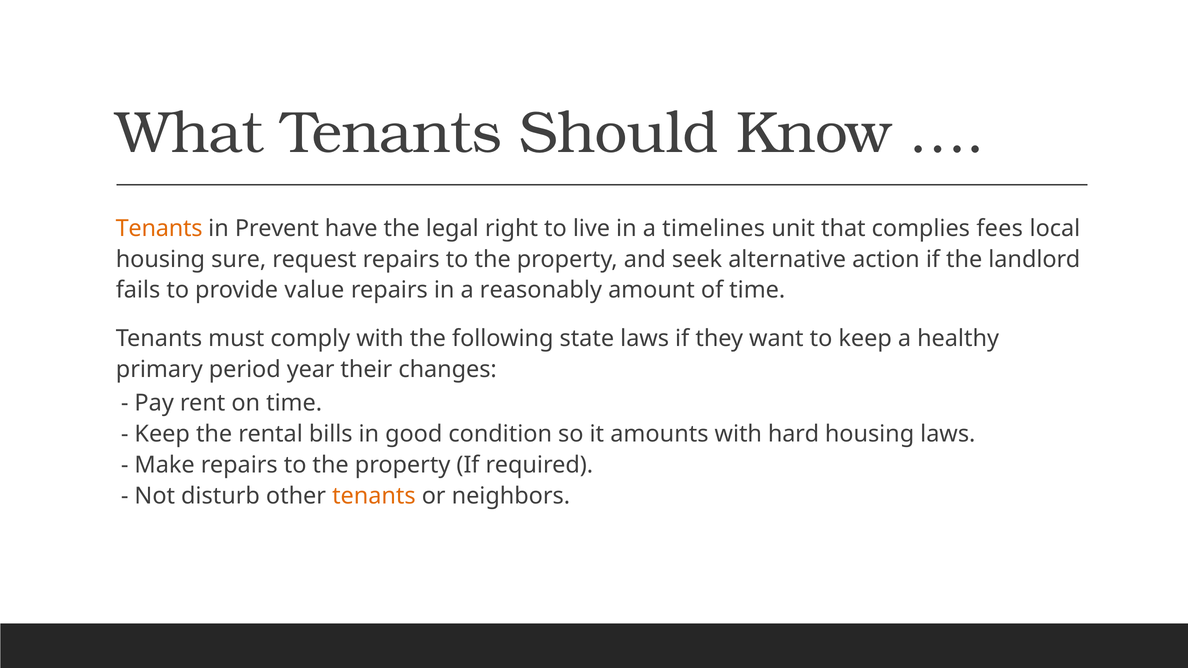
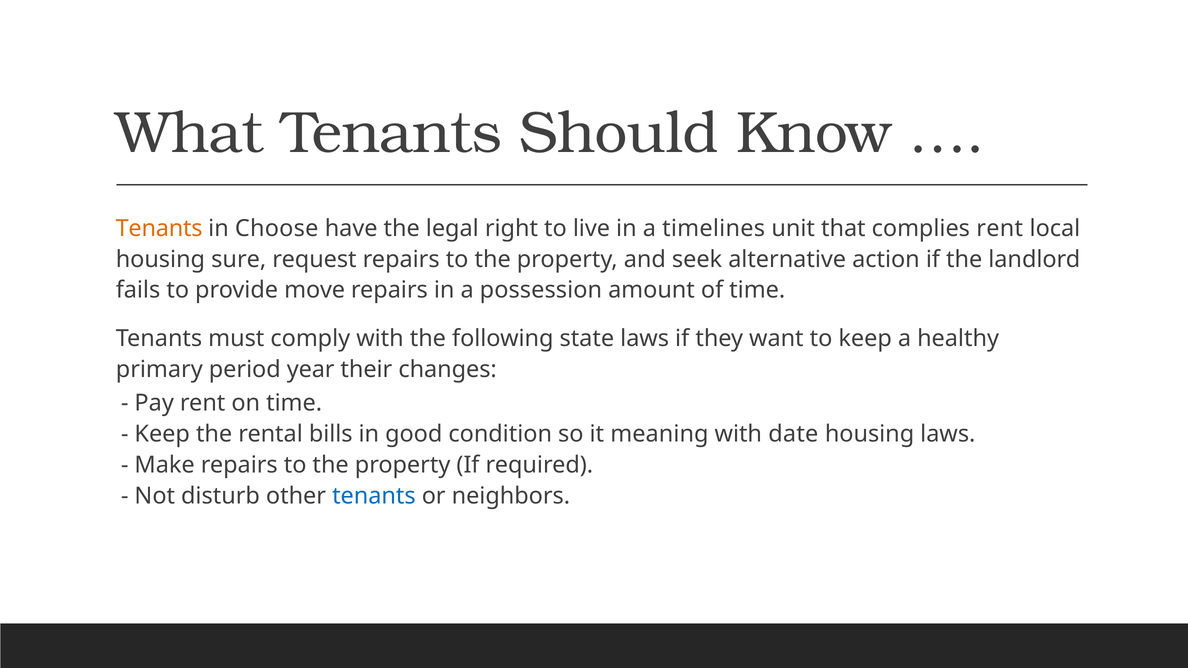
Prevent: Prevent -> Choose
complies fees: fees -> rent
value: value -> move
reasonably: reasonably -> possession
amounts: amounts -> meaning
hard: hard -> date
tenants at (374, 496) colour: orange -> blue
